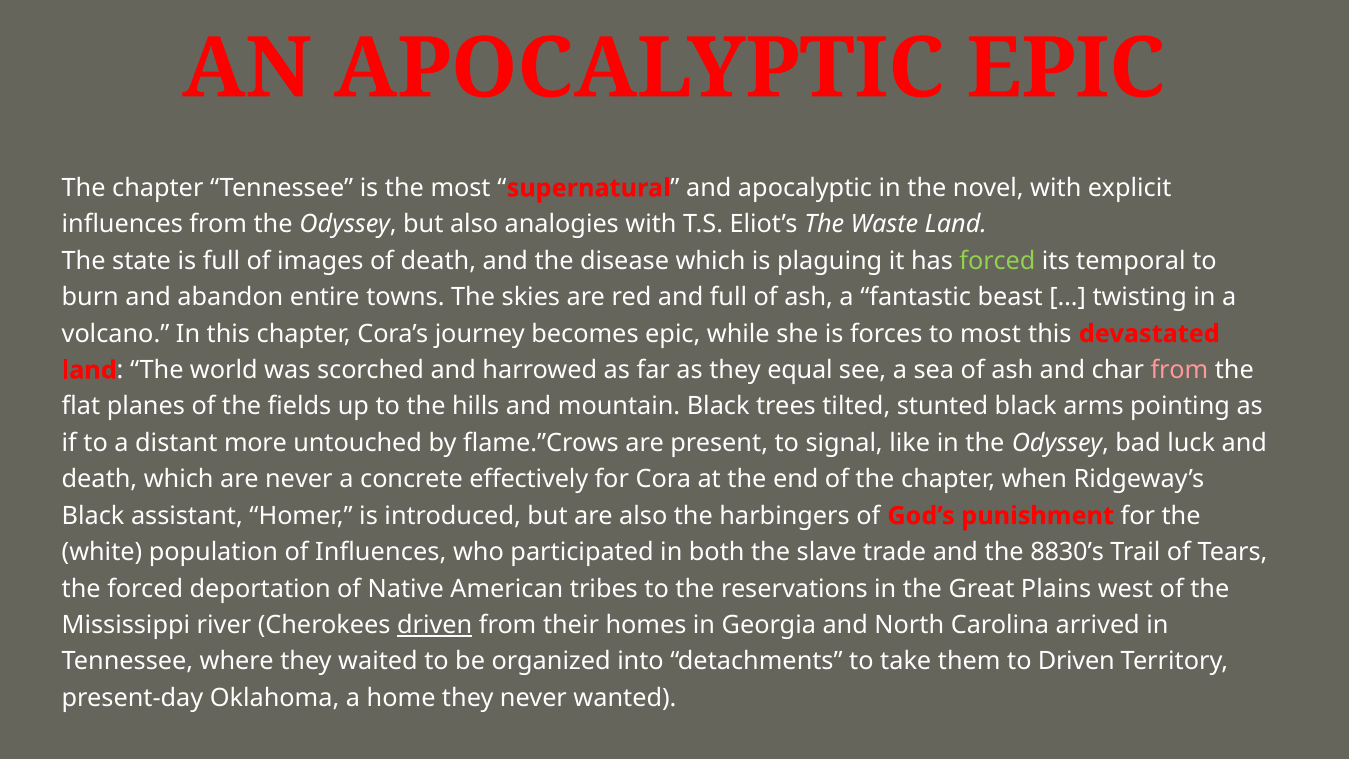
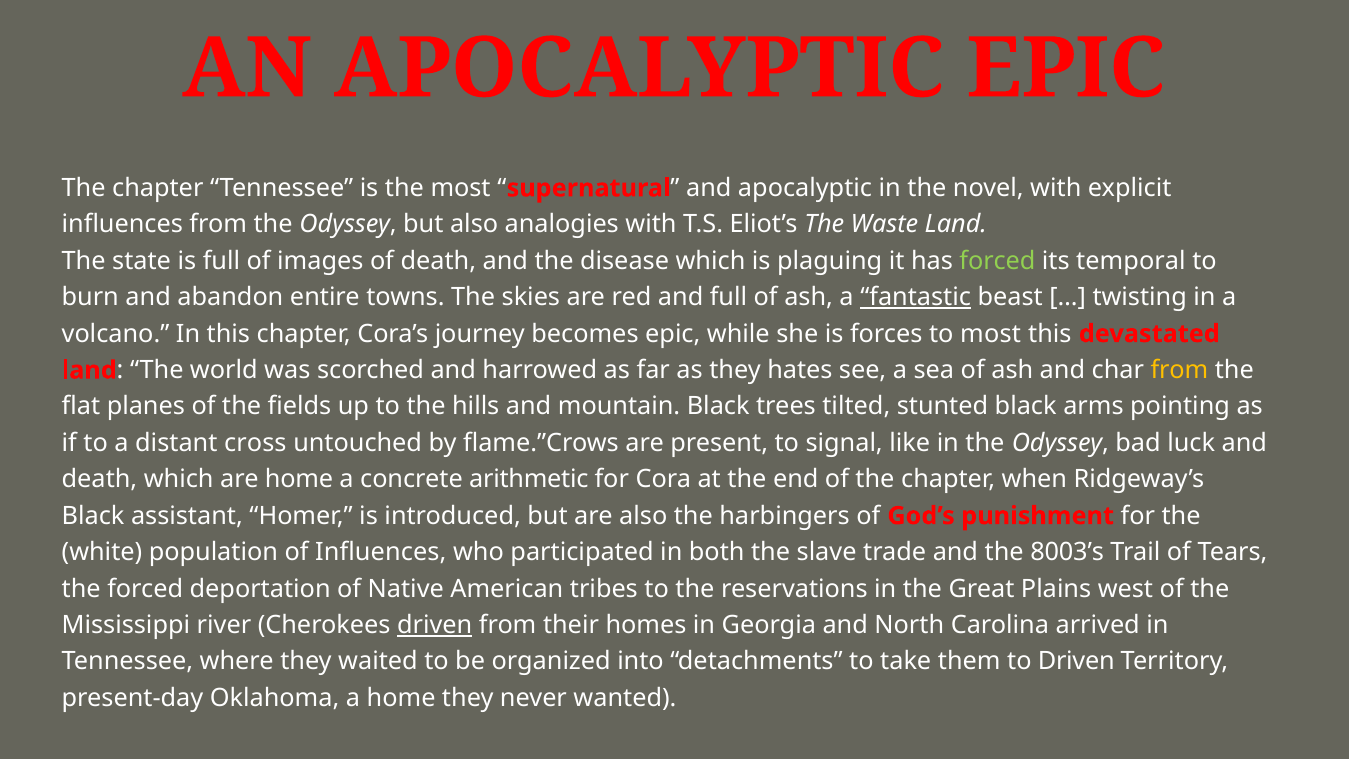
fantastic underline: none -> present
equal: equal -> hates
from at (1179, 370) colour: pink -> yellow
more: more -> cross
are never: never -> home
effectively: effectively -> arithmetic
8830’s: 8830’s -> 8003’s
